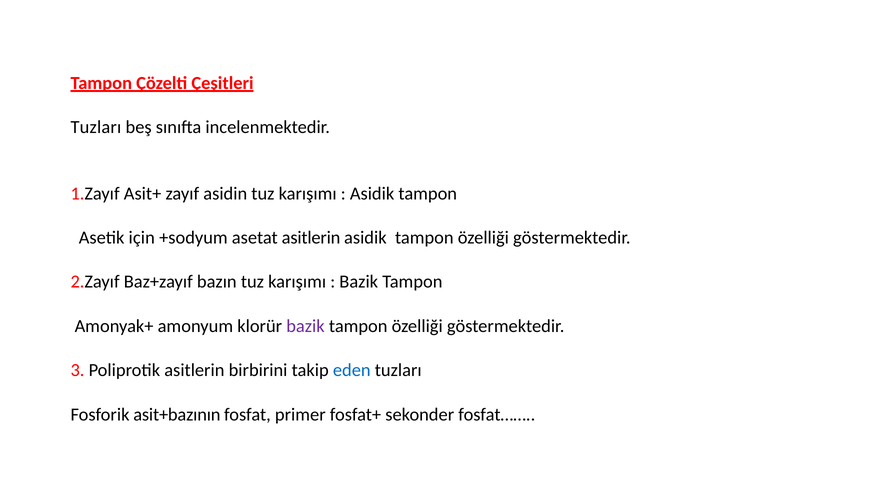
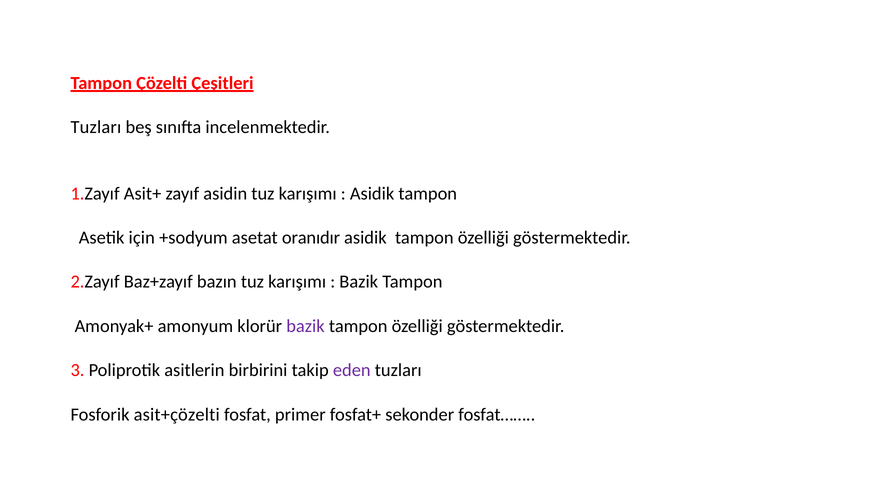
asetat asitlerin: asitlerin -> oranıdır
eden colour: blue -> purple
asit+bazının: asit+bazının -> asit+çözelti
